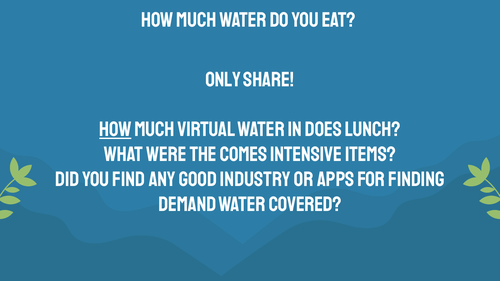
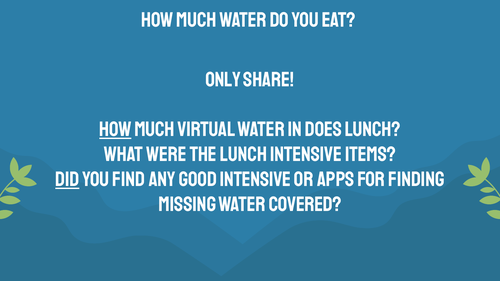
the comes: comes -> lunch
Did underline: none -> present
good industry: industry -> intensive
demand: demand -> missing
